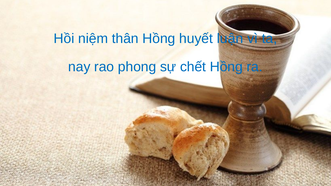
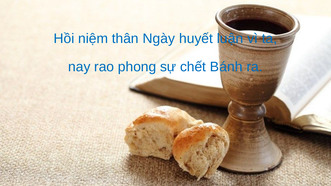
thân Hồng: Hồng -> Ngày
chết Hồng: Hồng -> Bánh
